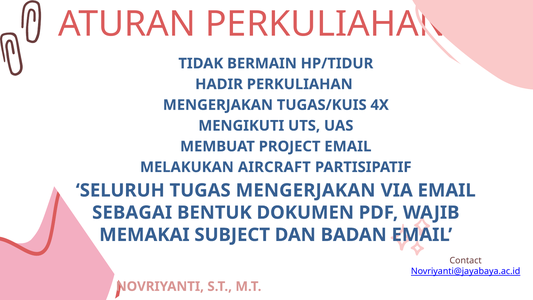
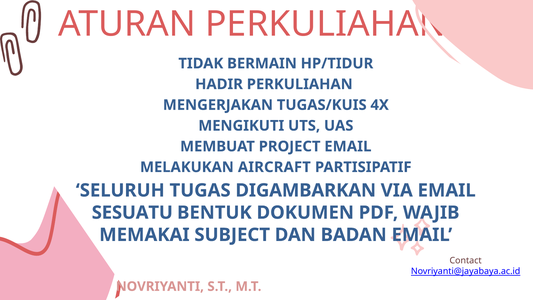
TUGAS MENGERJAKAN: MENGERJAKAN -> DIGAMBARKAN
SEBAGAI: SEBAGAI -> SESUATU
